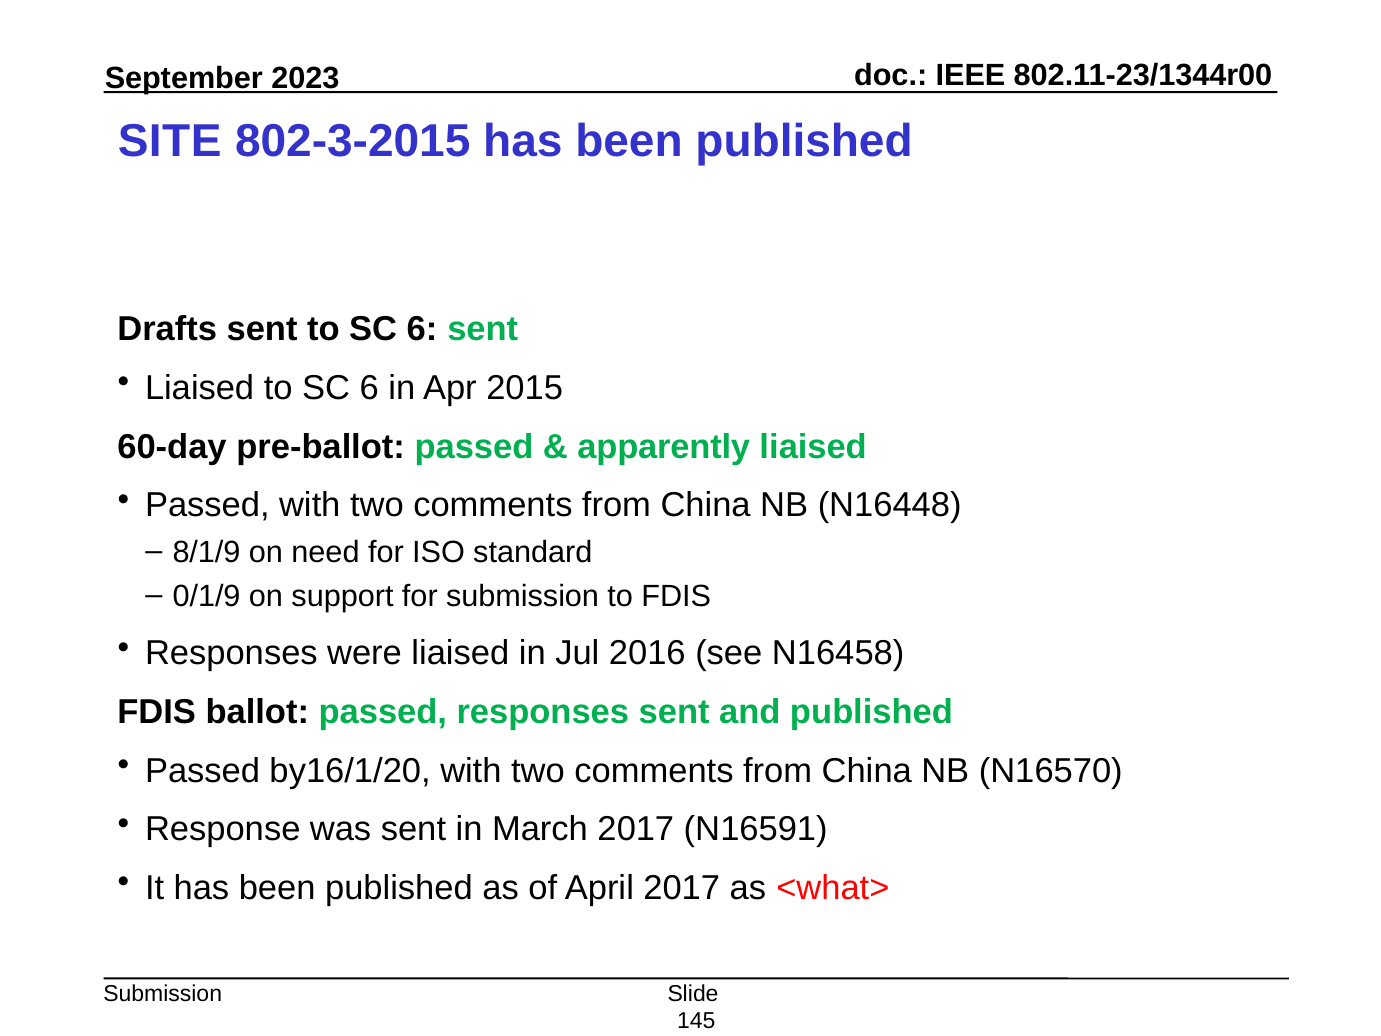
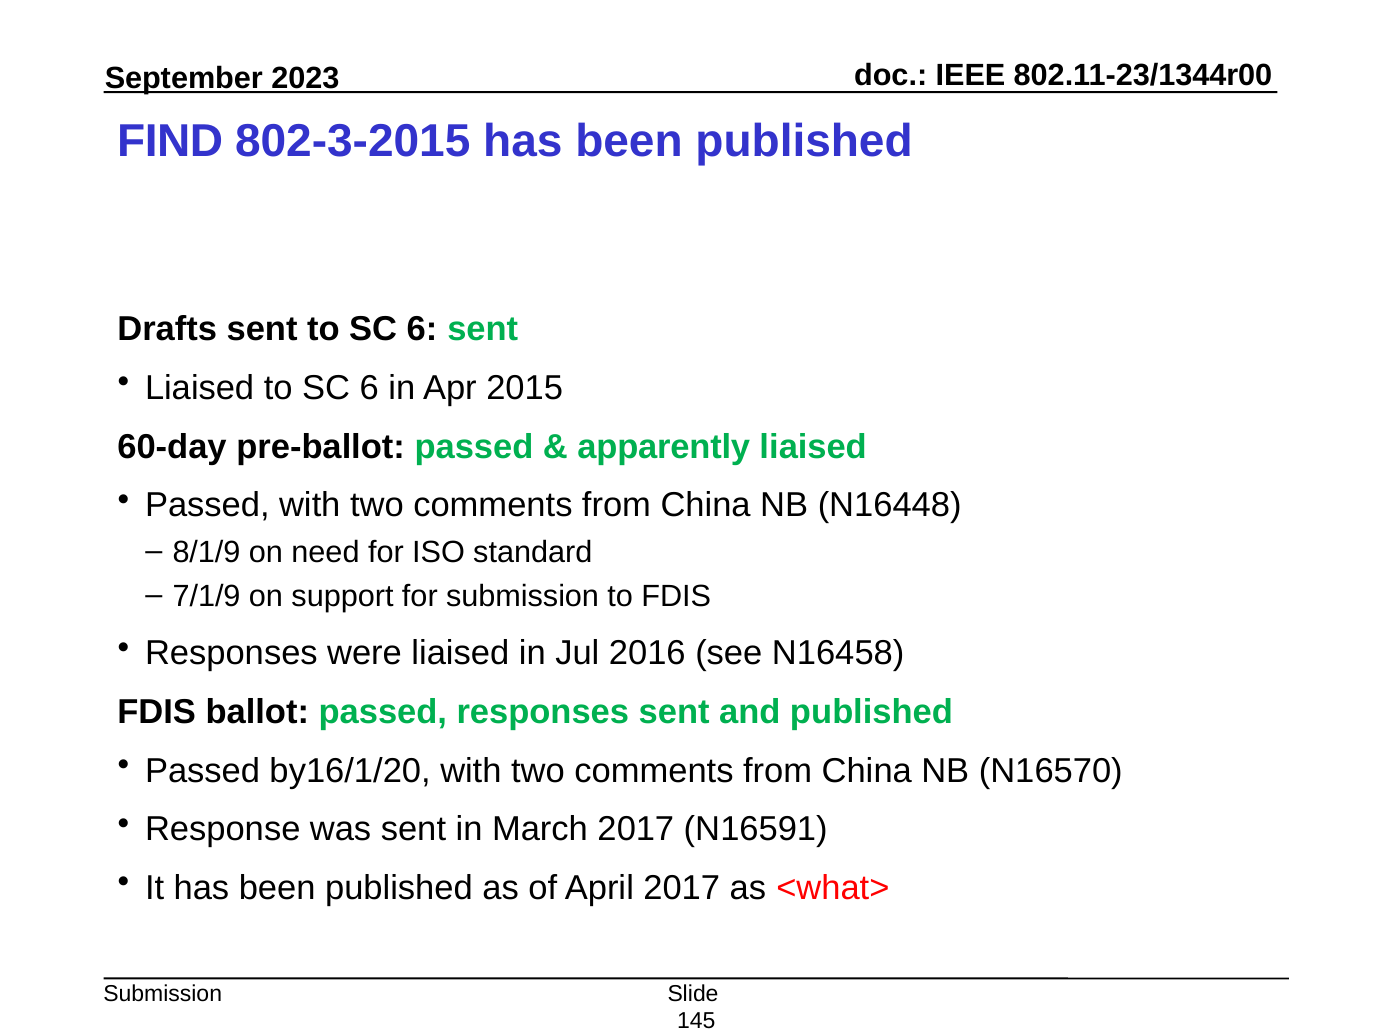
SITE: SITE -> FIND
0/1/9: 0/1/9 -> 7/1/9
